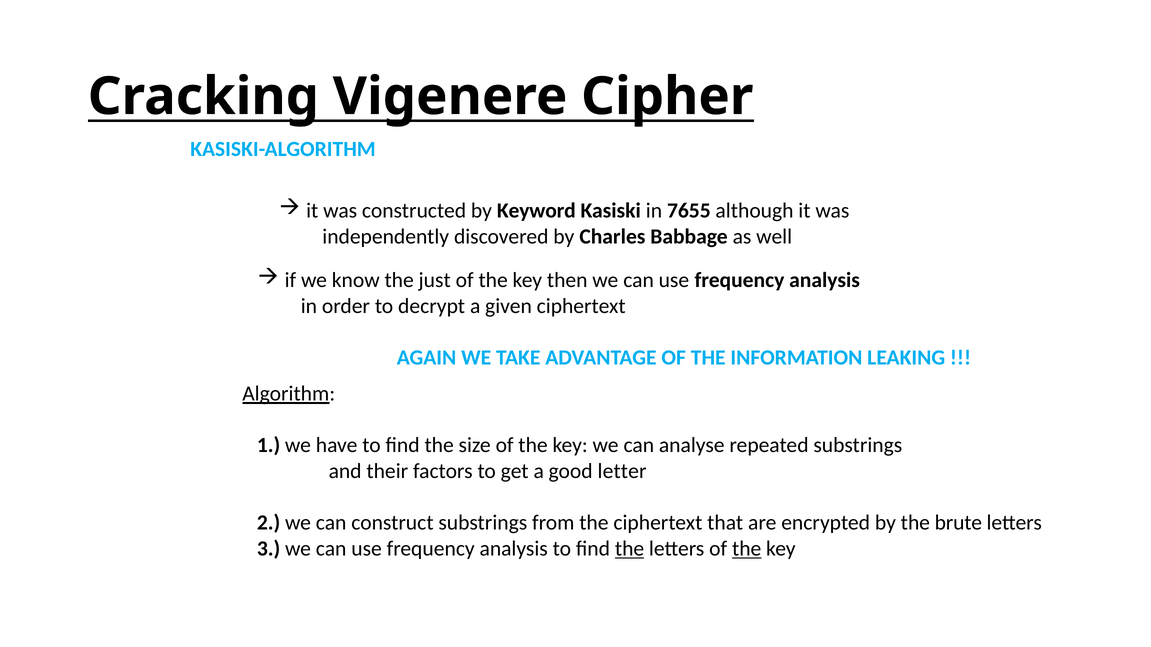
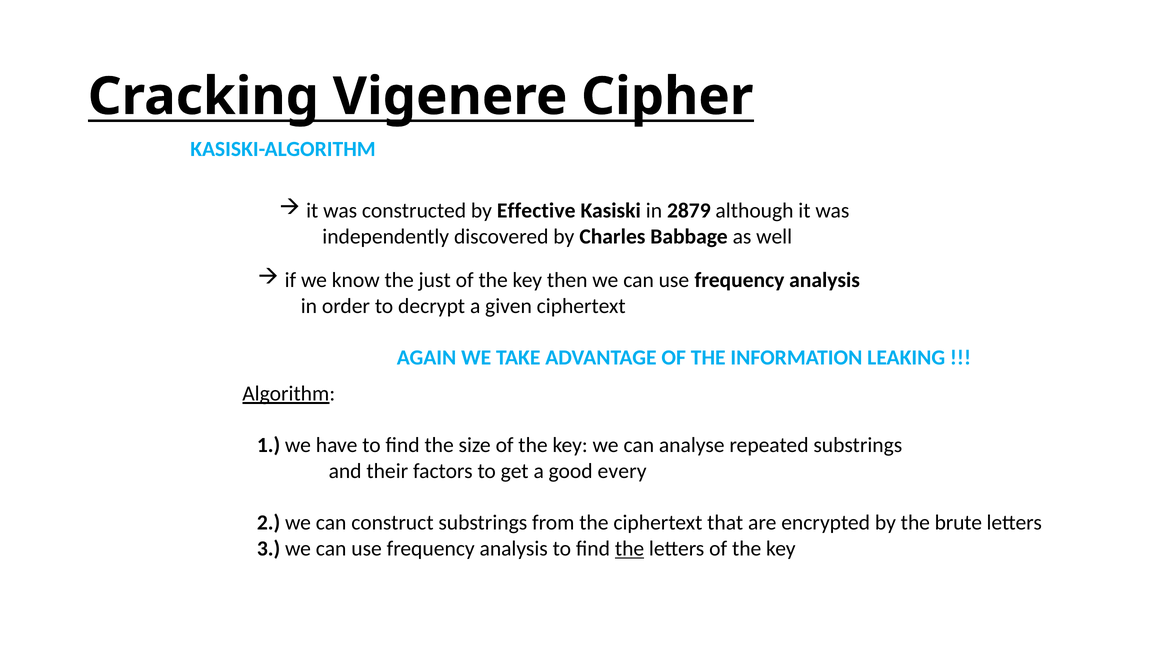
Keyword: Keyword -> Effective
7655: 7655 -> 2879
letter: letter -> every
the at (747, 549) underline: present -> none
